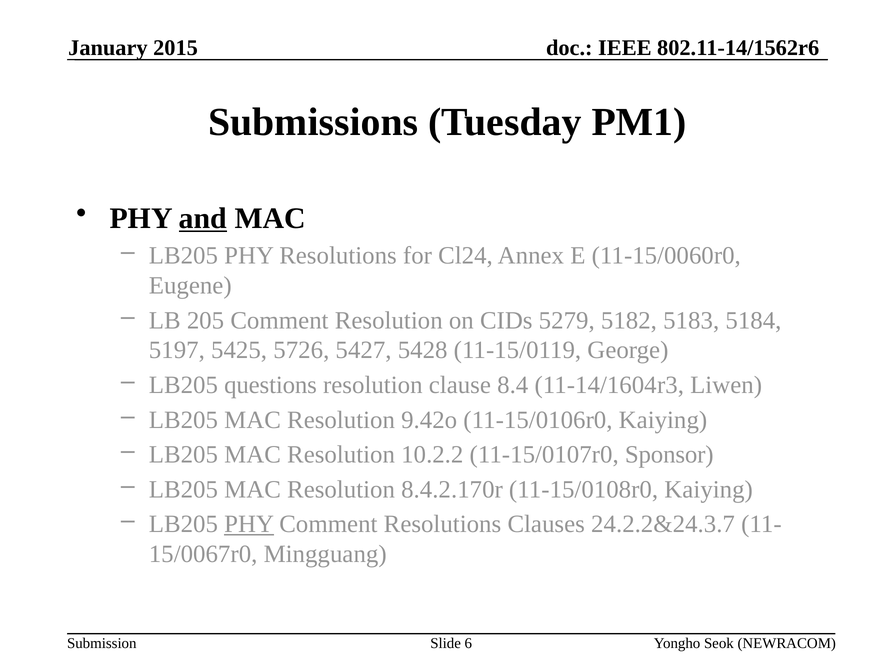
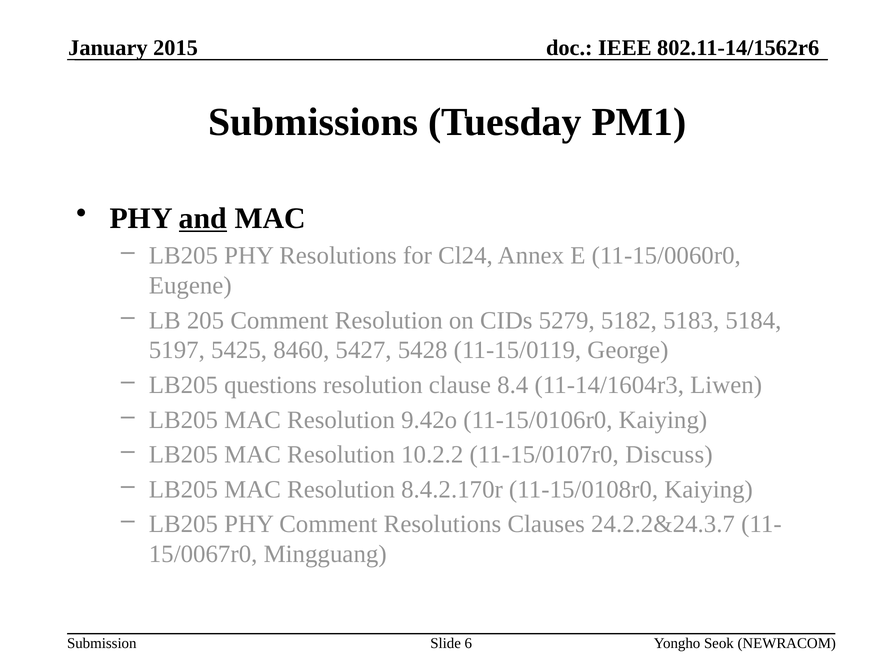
5726: 5726 -> 8460
Sponsor: Sponsor -> Discuss
PHY at (249, 524) underline: present -> none
